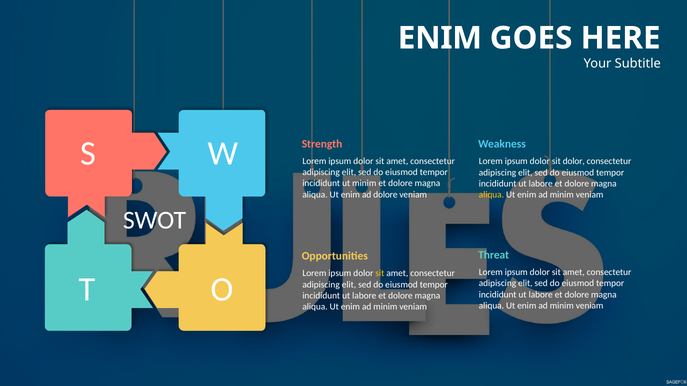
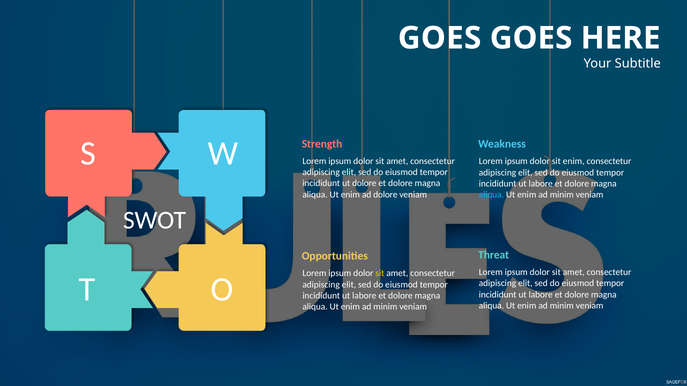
ENIM at (440, 38): ENIM -> GOES
sit dolor: dolor -> enim
ut minim: minim -> dolore
aliqua at (491, 195) colour: yellow -> light blue
